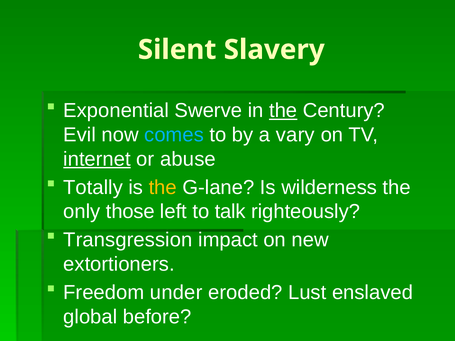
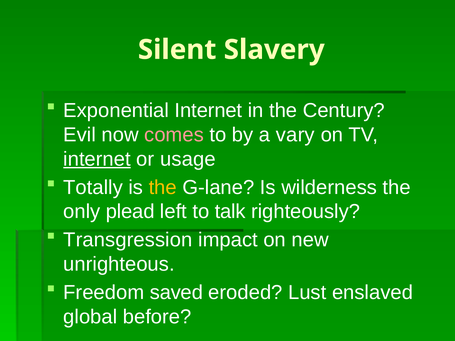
Exponential Swerve: Swerve -> Internet
the at (283, 111) underline: present -> none
comes colour: light blue -> pink
abuse: abuse -> usage
those: those -> plead
extortioners: extortioners -> unrighteous
under: under -> saved
